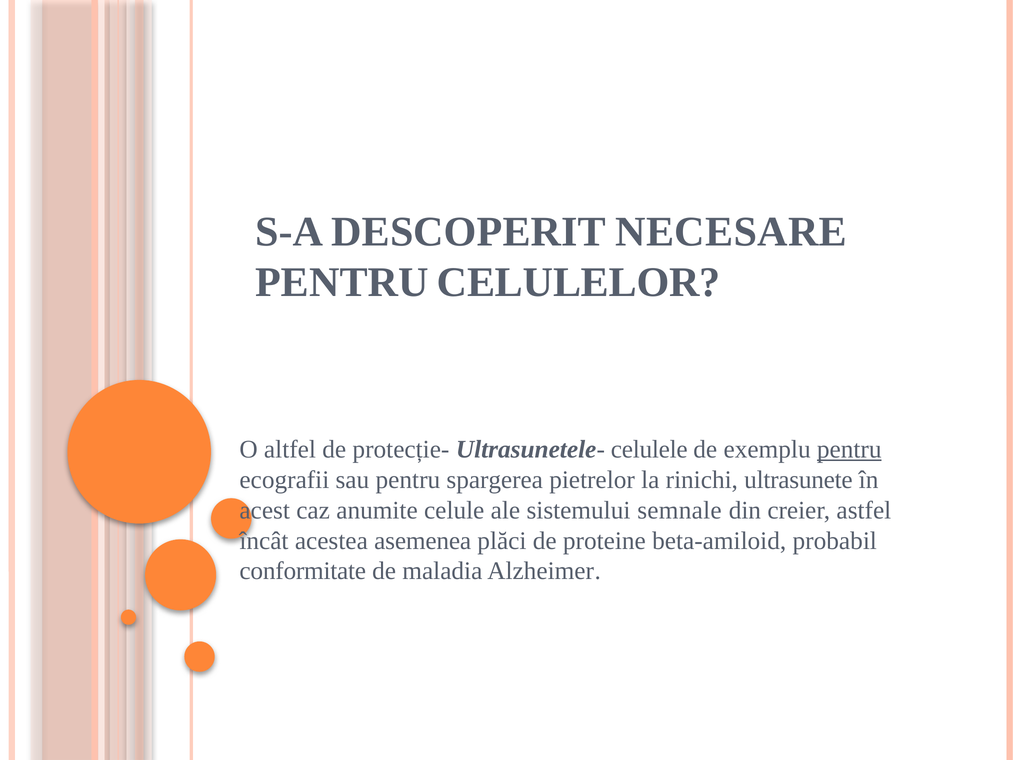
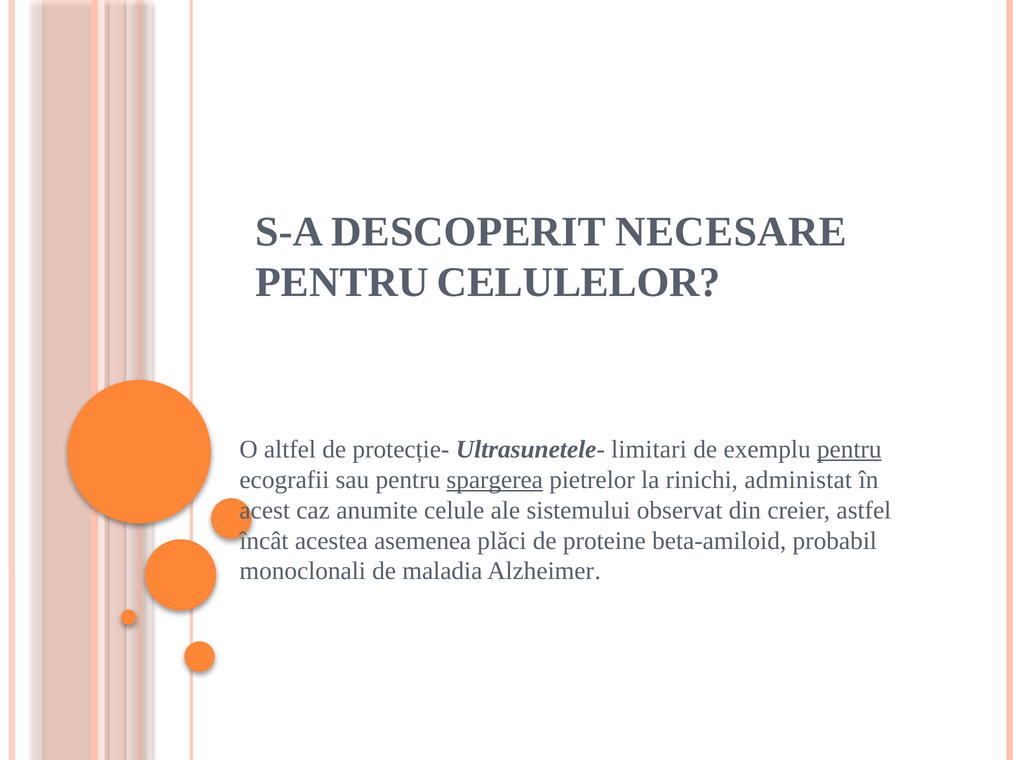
celulele: celulele -> limitari
spargerea underline: none -> present
ultrasunete: ultrasunete -> administat
semnale: semnale -> observat
conformitate: conformitate -> monoclonali
